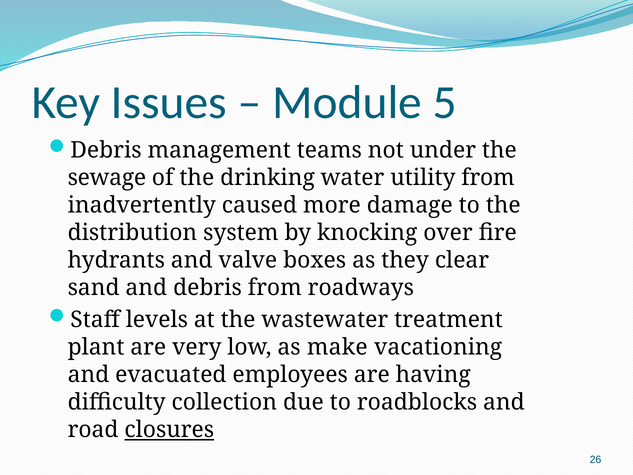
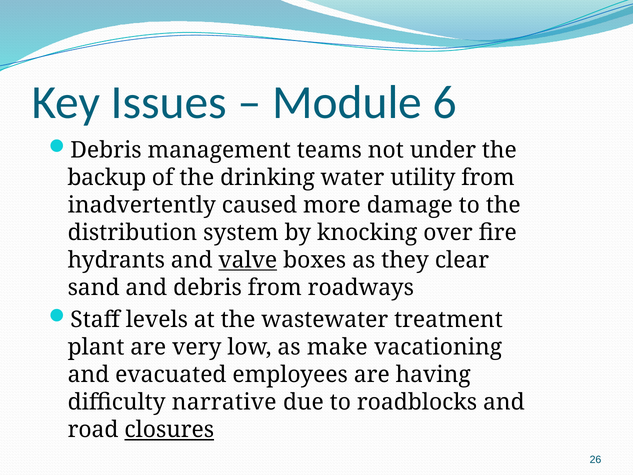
5: 5 -> 6
sewage: sewage -> backup
valve underline: none -> present
collection: collection -> narrative
